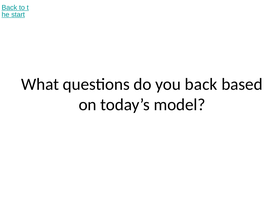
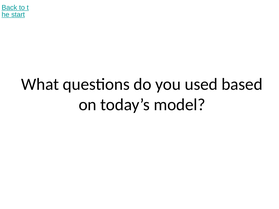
you back: back -> used
